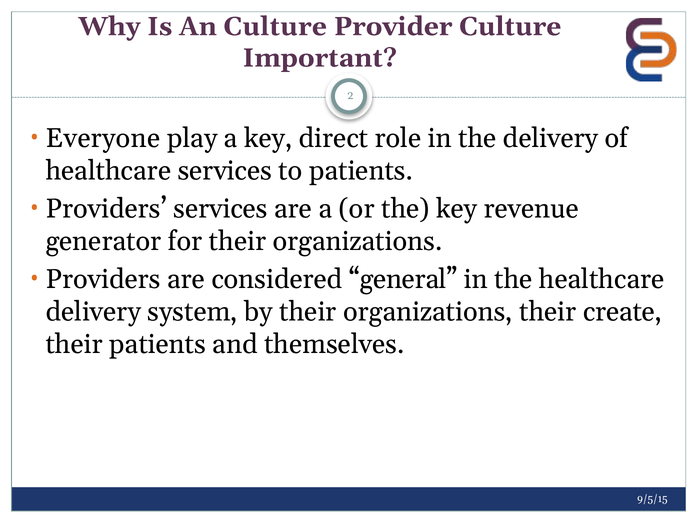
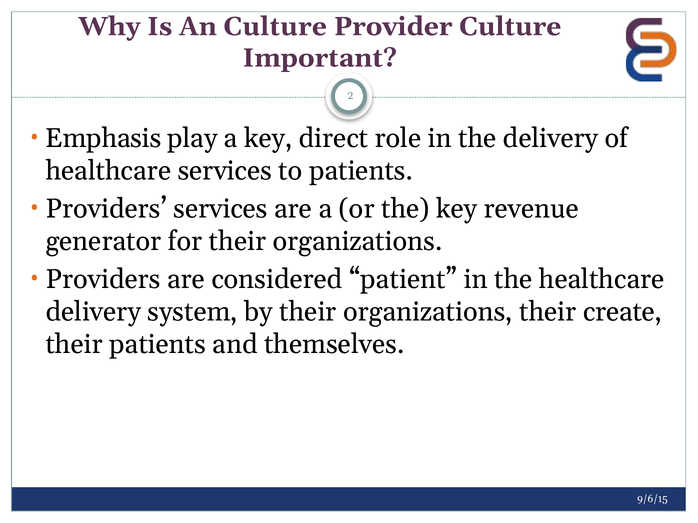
Everyone: Everyone -> Emphasis
general: general -> patient
9/5/15: 9/5/15 -> 9/6/15
